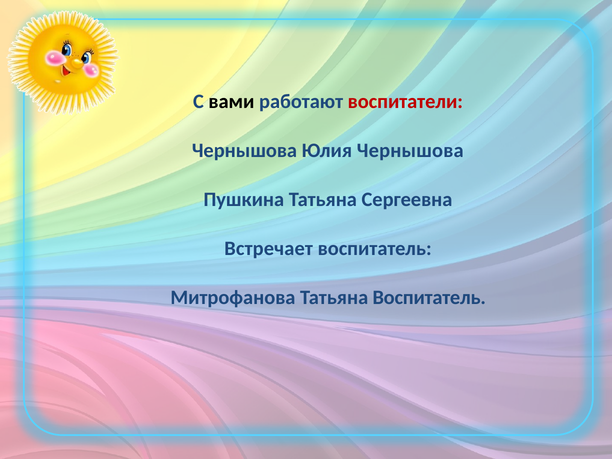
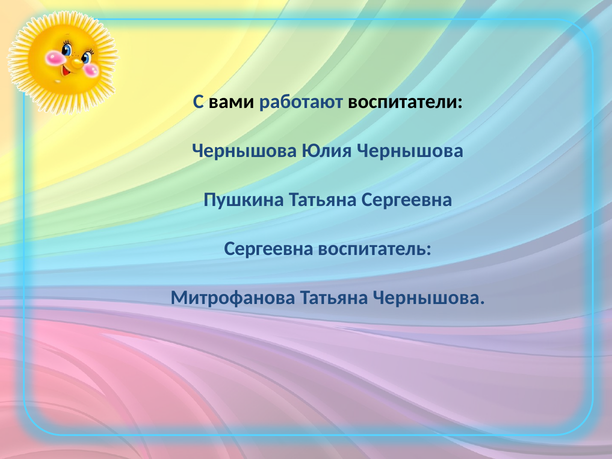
воспитатели colour: red -> black
Встречает at (269, 248): Встречает -> Сергеевна
Татьяна Воспитатель: Воспитатель -> Чернышова
